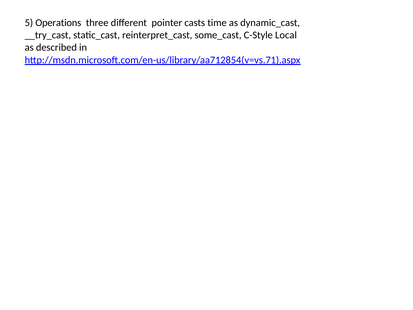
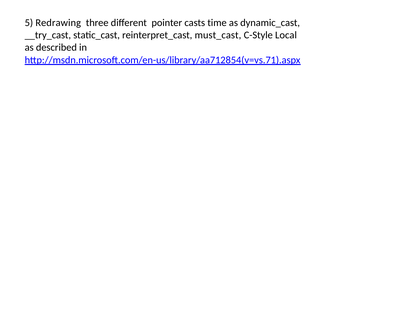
Operations: Operations -> Redrawing
some_cast: some_cast -> must_cast
